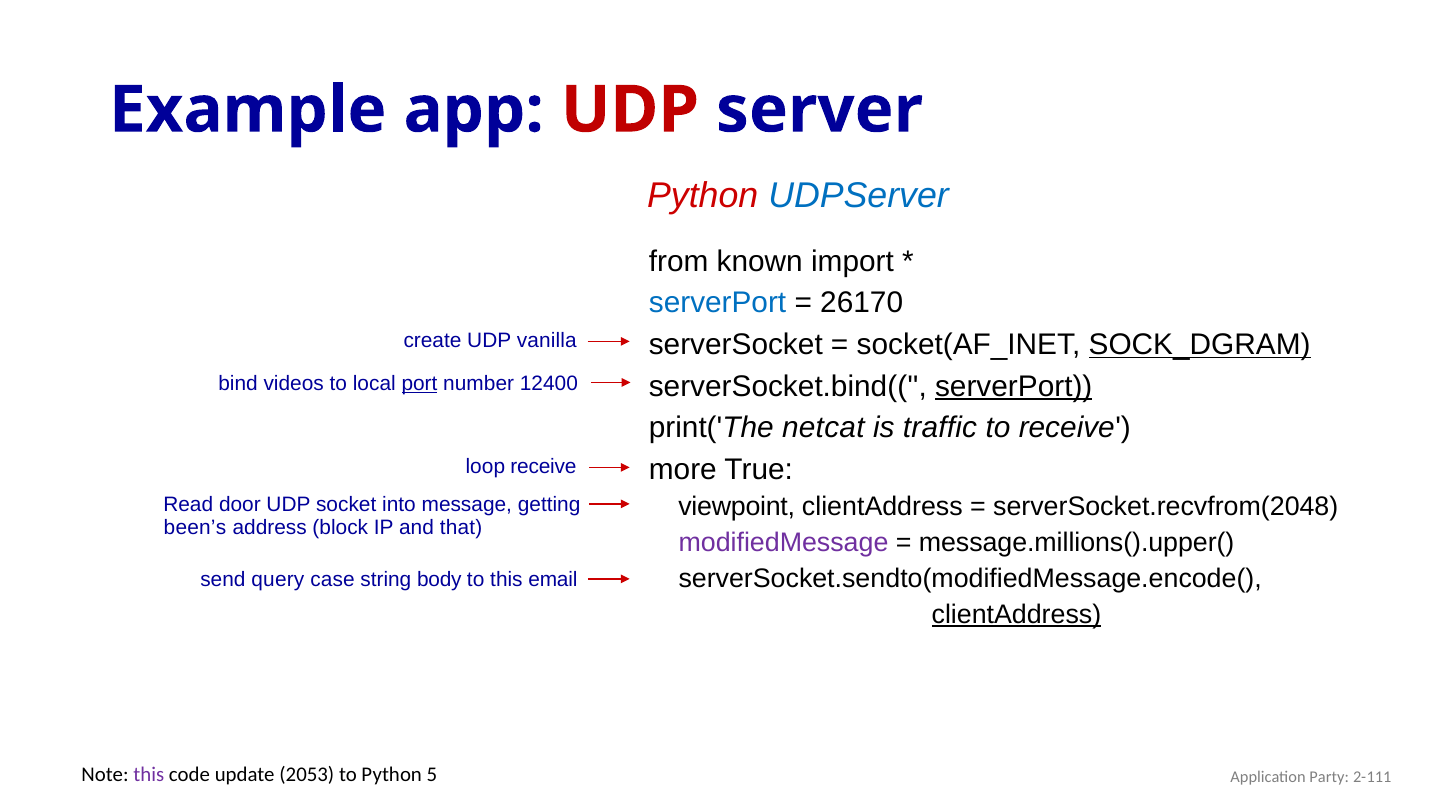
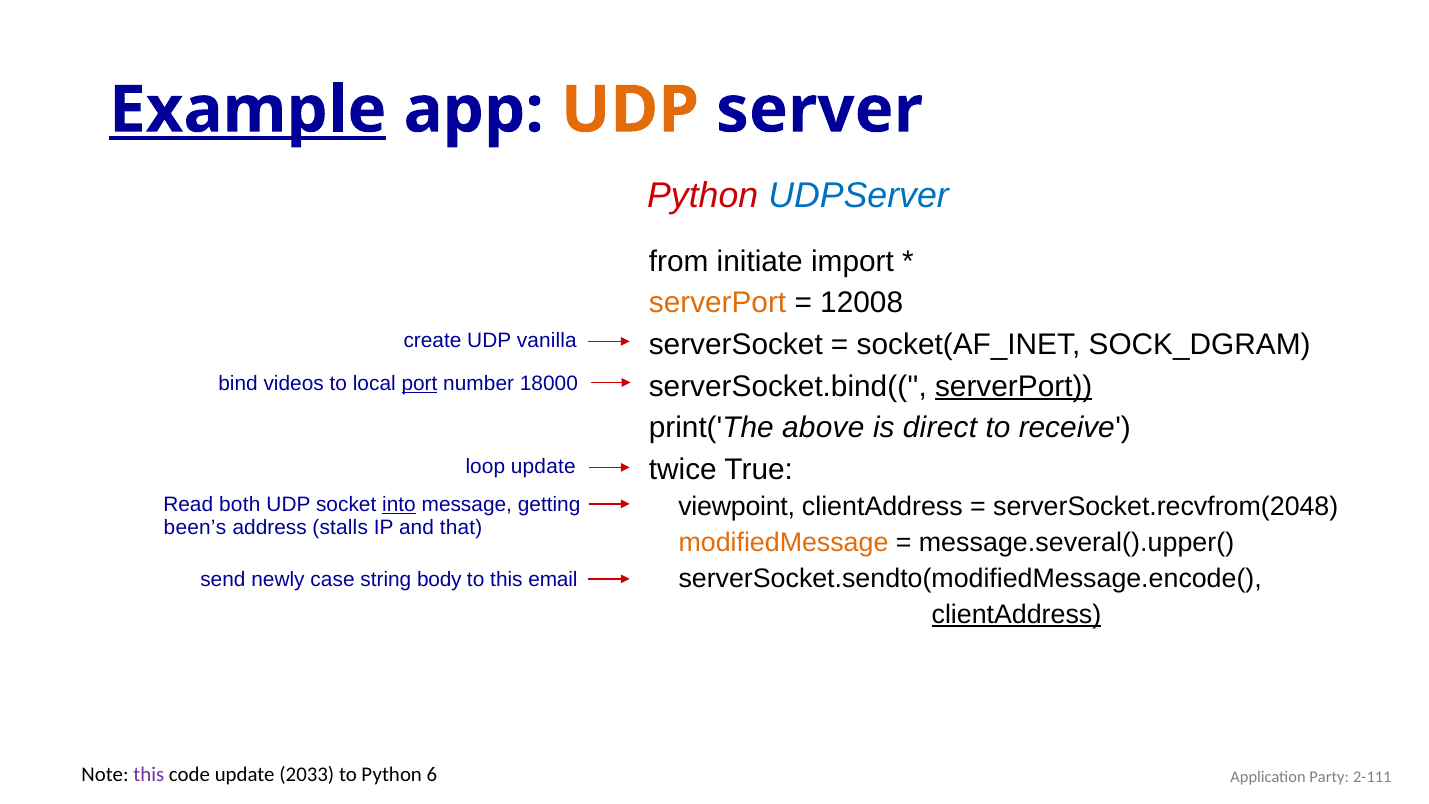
Example underline: none -> present
UDP at (630, 110) colour: red -> orange
known: known -> initiate
serverPort at (718, 303) colour: blue -> orange
26170: 26170 -> 12008
SOCK_DGRAM underline: present -> none
12400: 12400 -> 18000
netcat: netcat -> above
traffic: traffic -> direct
more: more -> twice
loop receive: receive -> update
door: door -> both
into underline: none -> present
block: block -> stalls
modifiedMessage colour: purple -> orange
message.millions().upper(: message.millions().upper( -> message.several().upper(
query: query -> newly
2053: 2053 -> 2033
5: 5 -> 6
